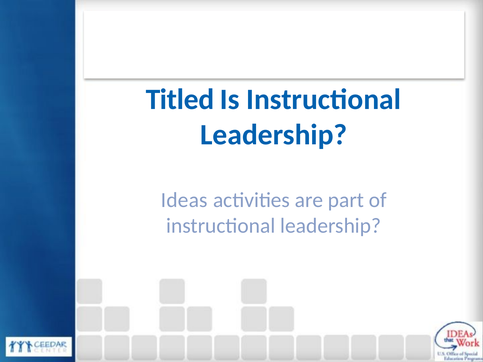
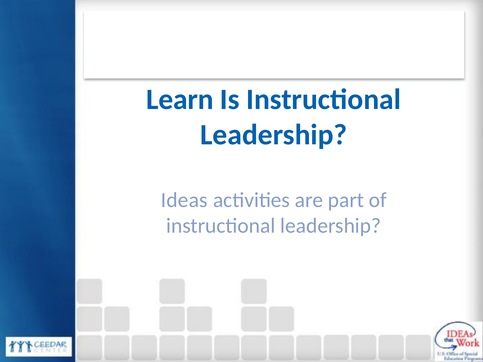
Titled: Titled -> Learn
